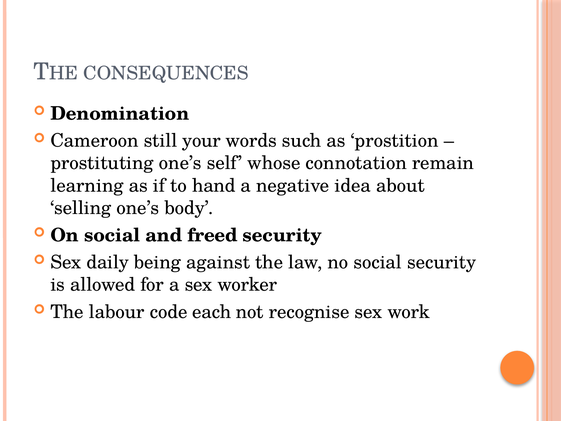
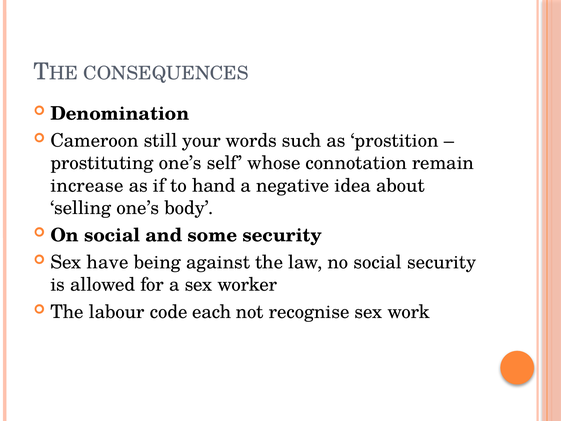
learning: learning -> increase
freed: freed -> some
daily: daily -> have
